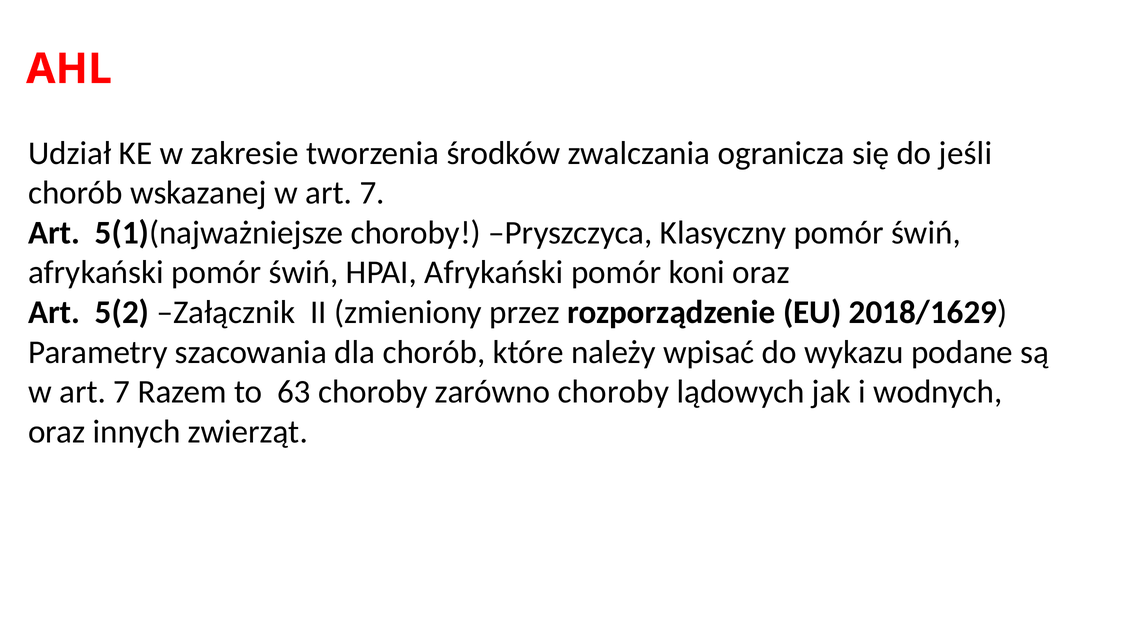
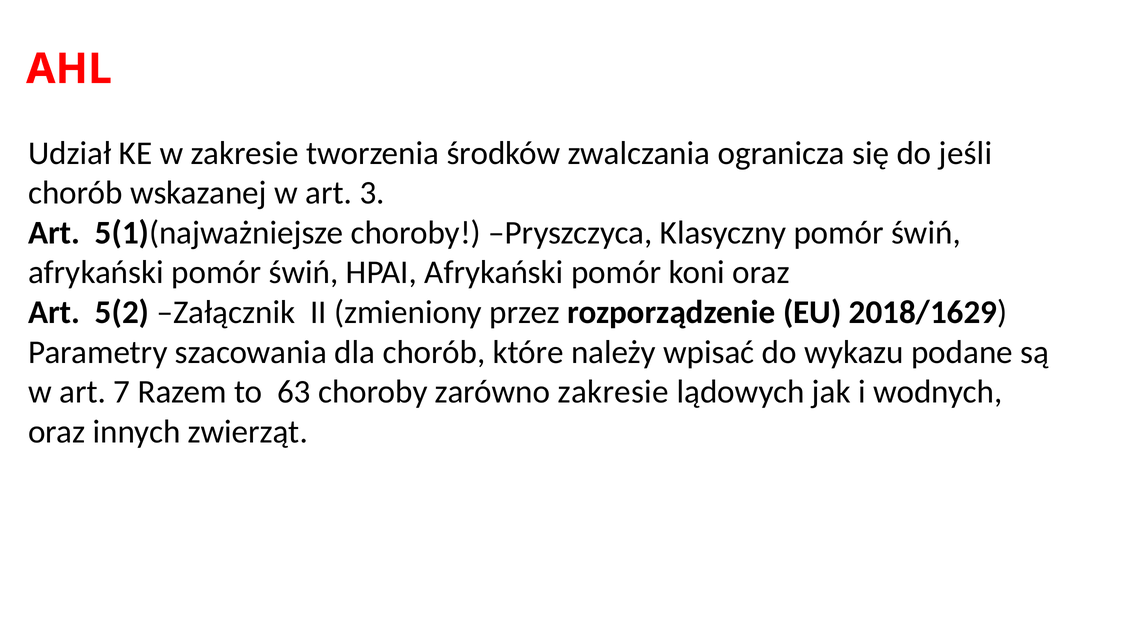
wskazanej w art 7: 7 -> 3
zarówno choroby: choroby -> zakresie
